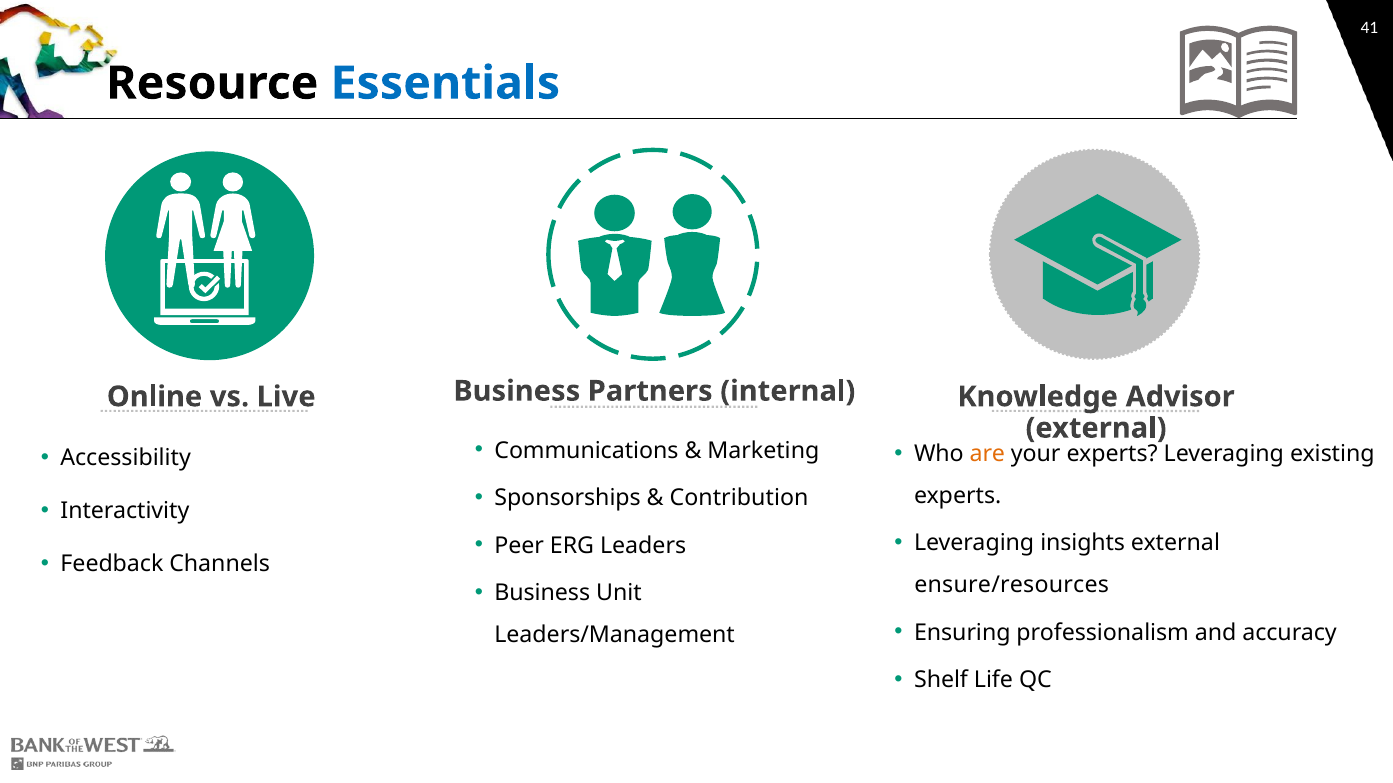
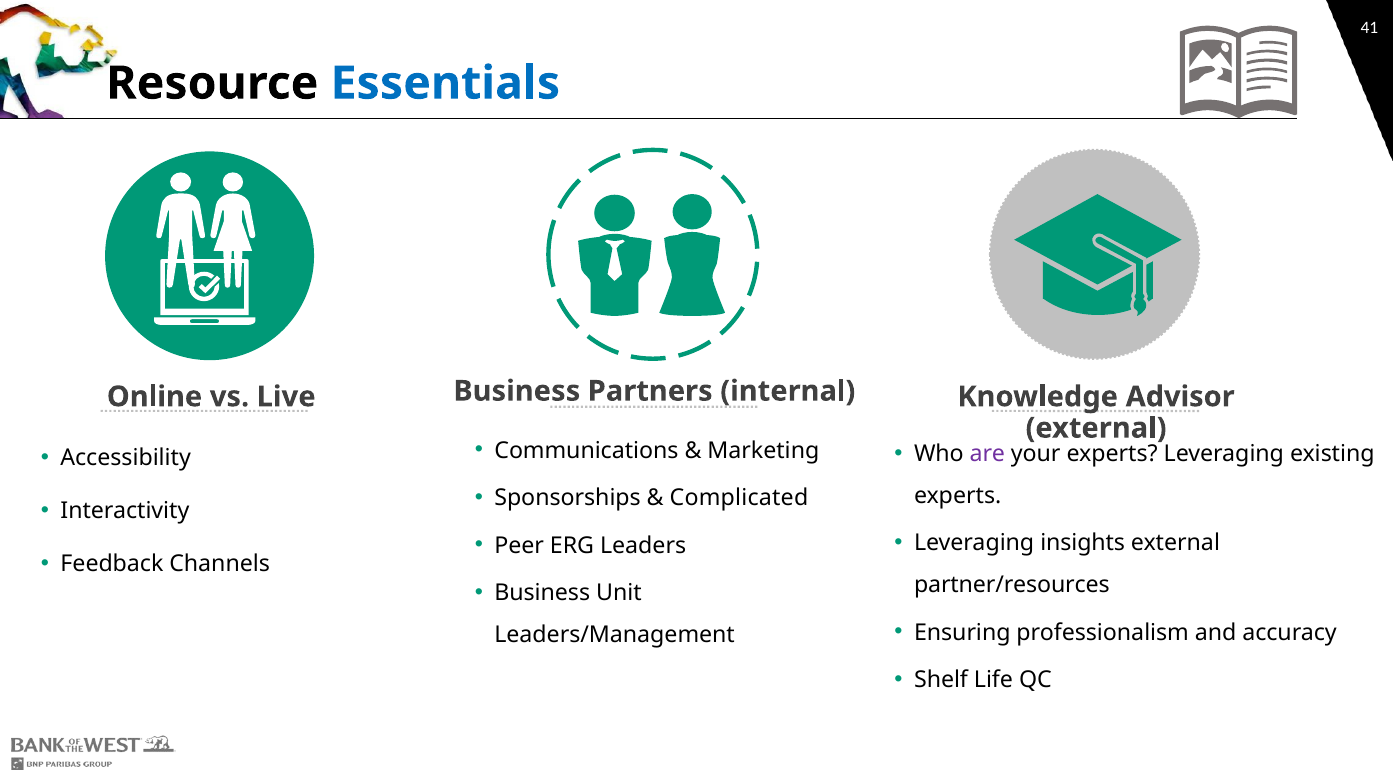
are colour: orange -> purple
Contribution: Contribution -> Complicated
ensure/resources: ensure/resources -> partner/resources
